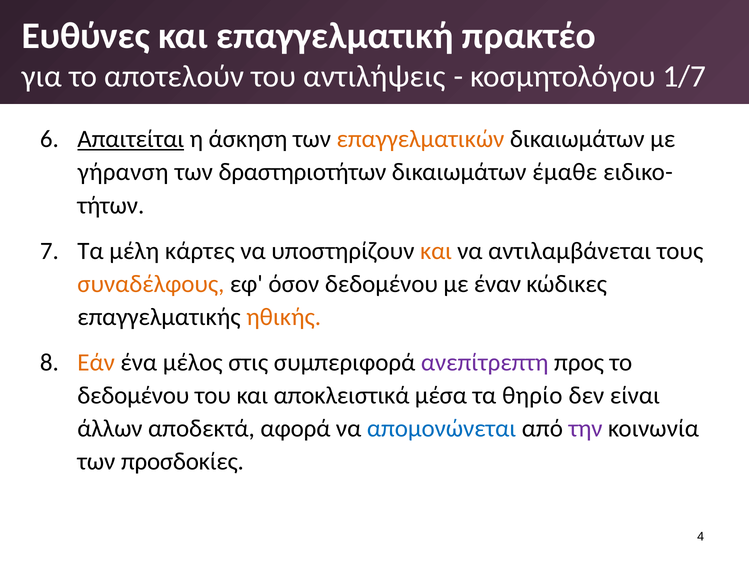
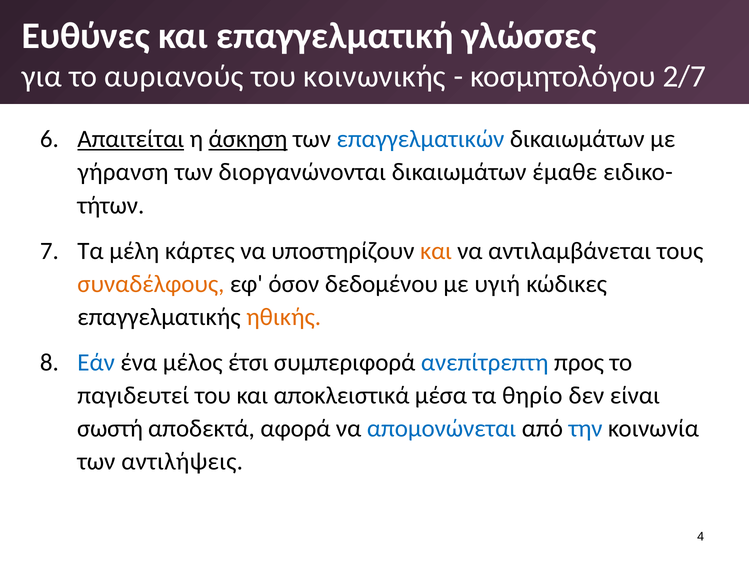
πρακτέο: πρακτέο -> γλώσσες
αποτελούν: αποτελούν -> αυριανούς
αντιλήψεις: αντιλήψεις -> κοινωνικής
1/7: 1/7 -> 2/7
άσκηση underline: none -> present
επαγγελματικών colour: orange -> blue
δραστηριοτήτων: δραστηριοτήτων -> διοργανώνονται
έναν: έναν -> υγιή
Εάν colour: orange -> blue
στις: στις -> έτσι
ανεπίτρεπτη colour: purple -> blue
δεδομένου at (133, 395): δεδομένου -> παγιδευτεί
άλλων: άλλων -> σωστή
την colour: purple -> blue
προσδοκίες: προσδοκίες -> αντιλήψεις
